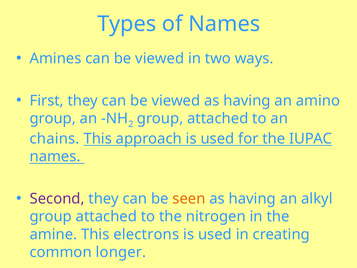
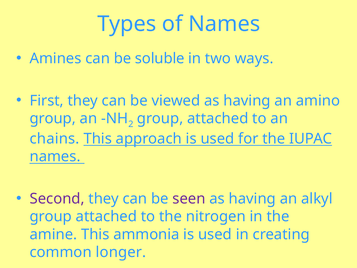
Amines can be viewed: viewed -> soluble
seen colour: orange -> purple
electrons: electrons -> ammonia
